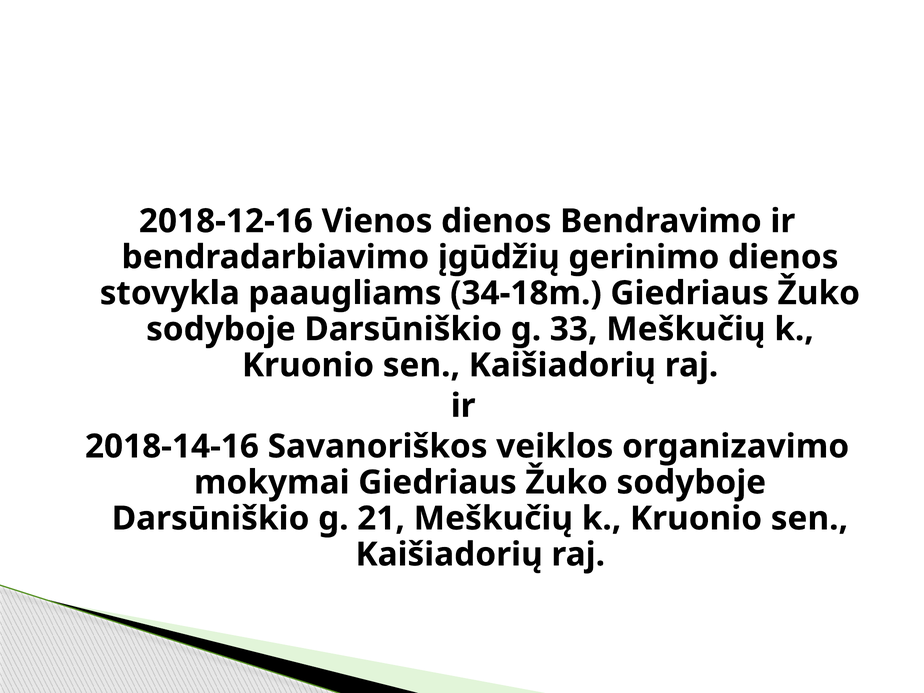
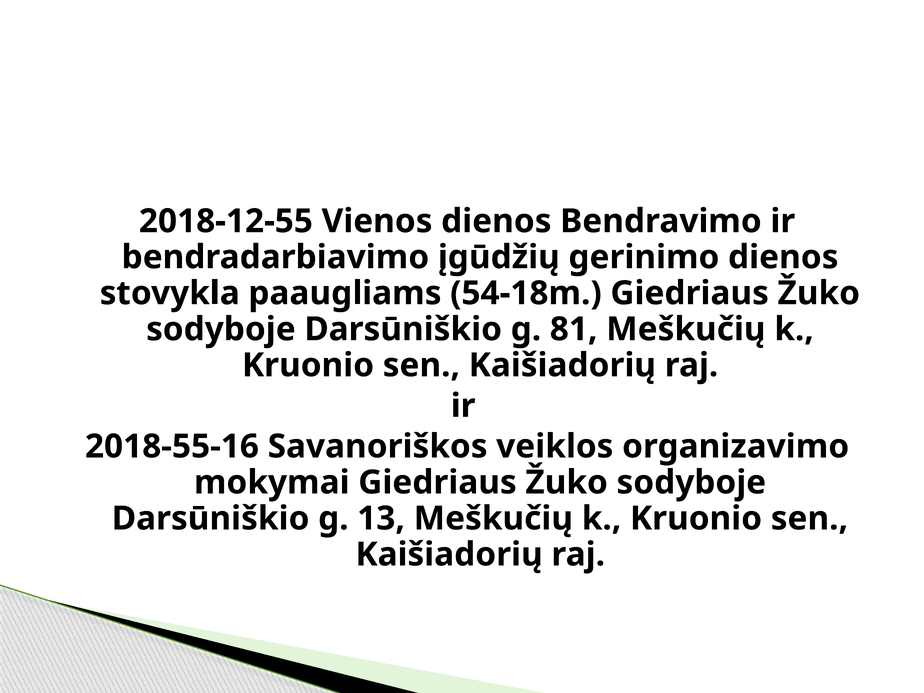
2018-12-16: 2018-12-16 -> 2018-12-55
34-18m: 34-18m -> 54-18m
33: 33 -> 81
2018-14-16: 2018-14-16 -> 2018-55-16
21: 21 -> 13
